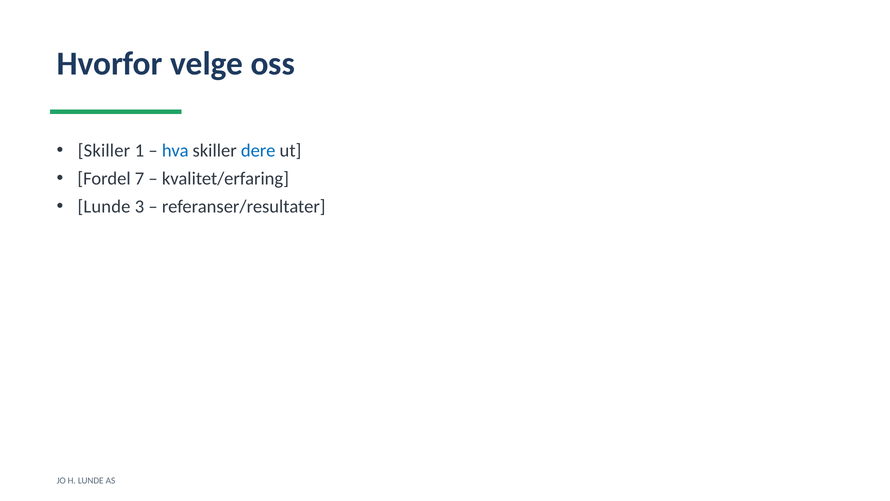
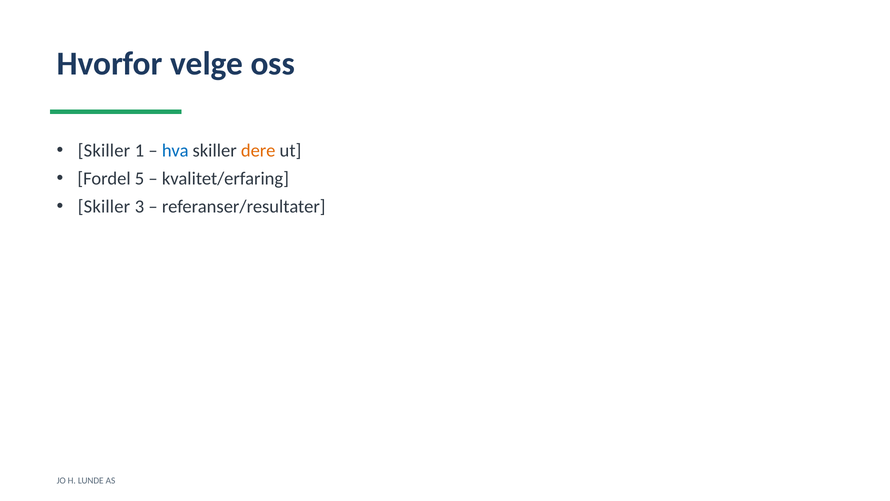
dere colour: blue -> orange
7: 7 -> 5
Lunde at (104, 206): Lunde -> Skiller
